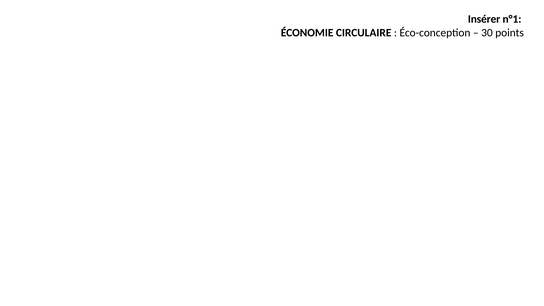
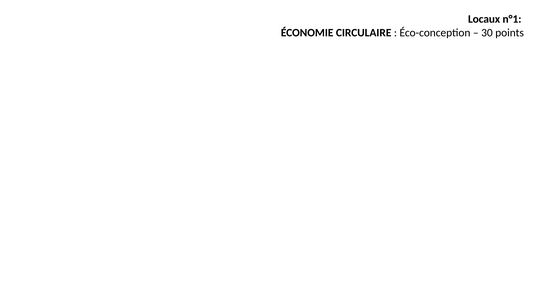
Insérer: Insérer -> Locaux
